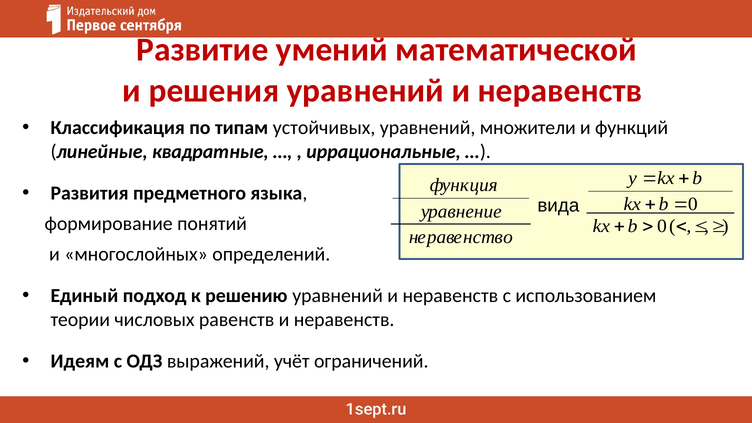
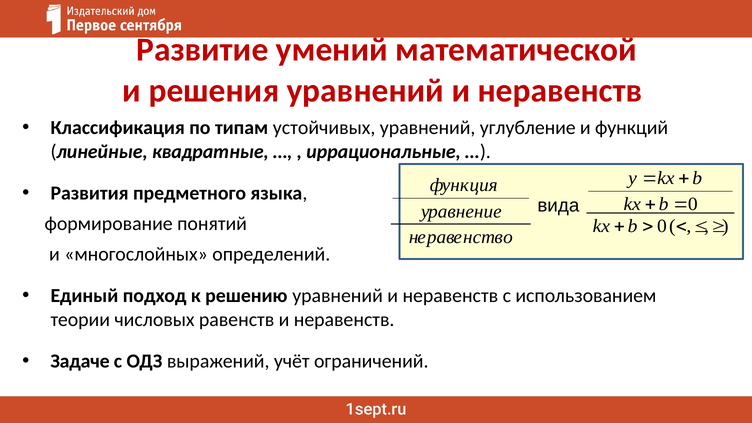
множители: множители -> углубление
Идеям: Идеям -> Задаче
